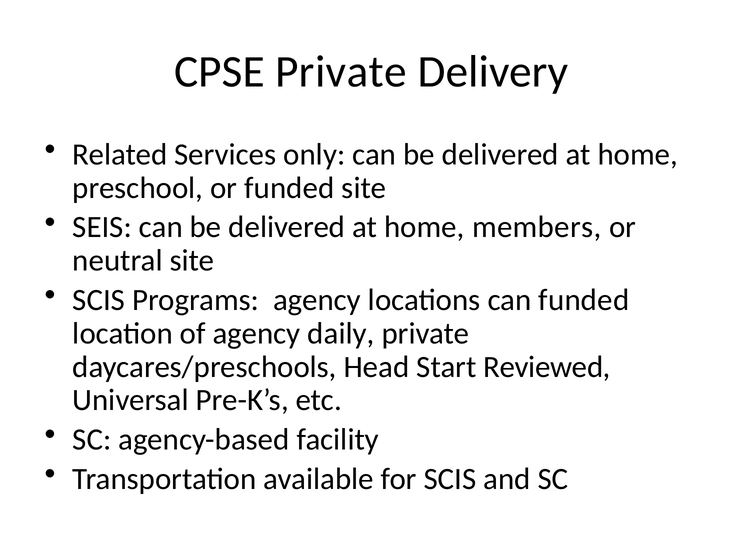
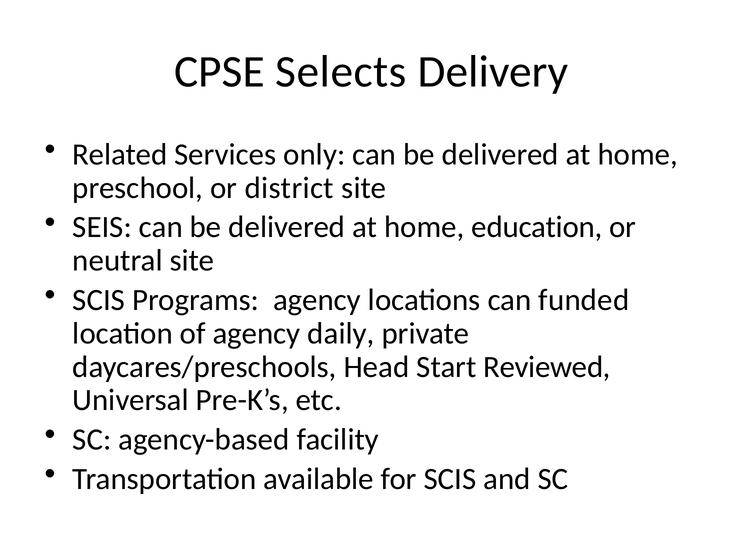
CPSE Private: Private -> Selects
or funded: funded -> district
members: members -> education
